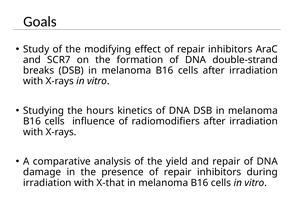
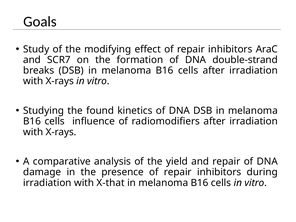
hours: hours -> found
